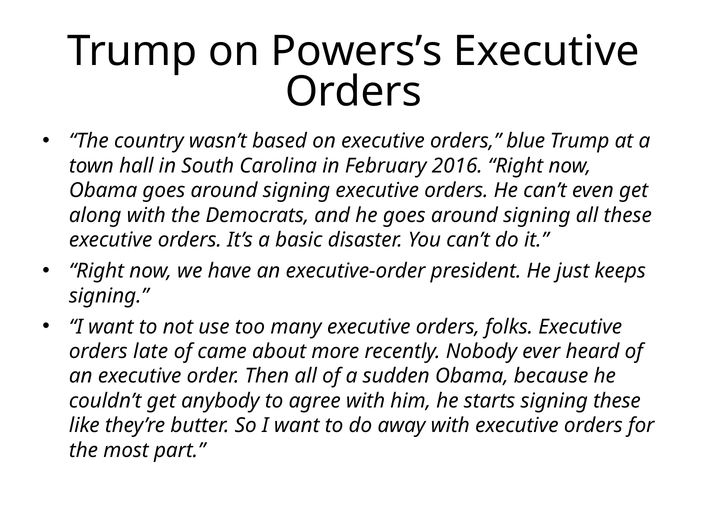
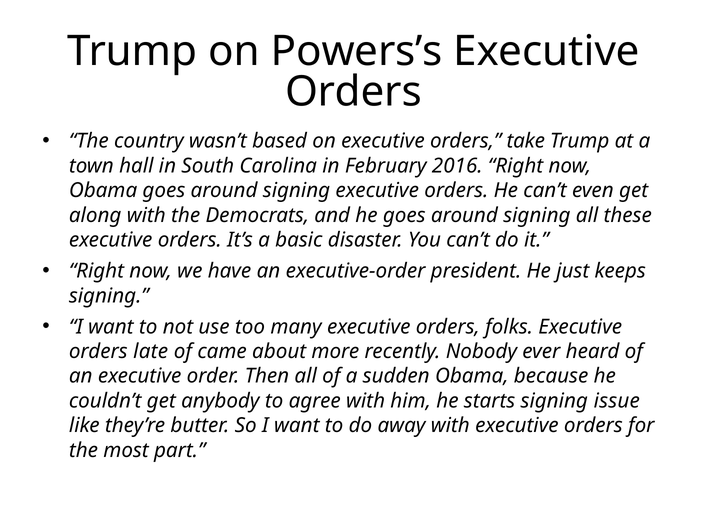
blue: blue -> take
signing these: these -> issue
